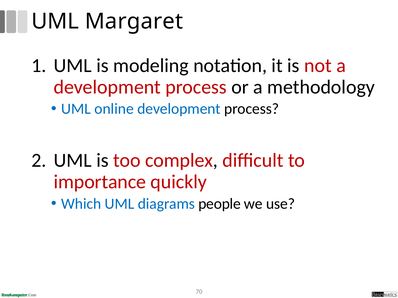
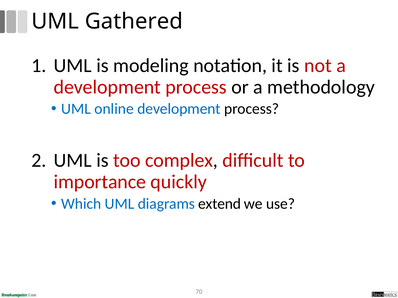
Margaret: Margaret -> Gathered
people: people -> extend
